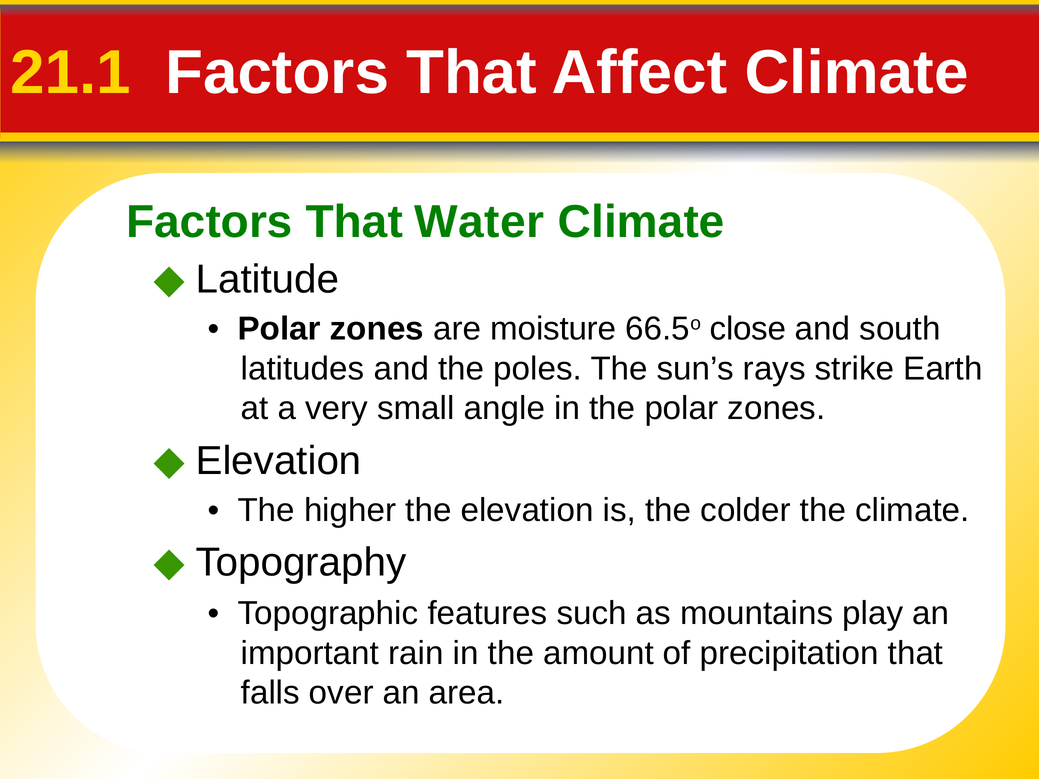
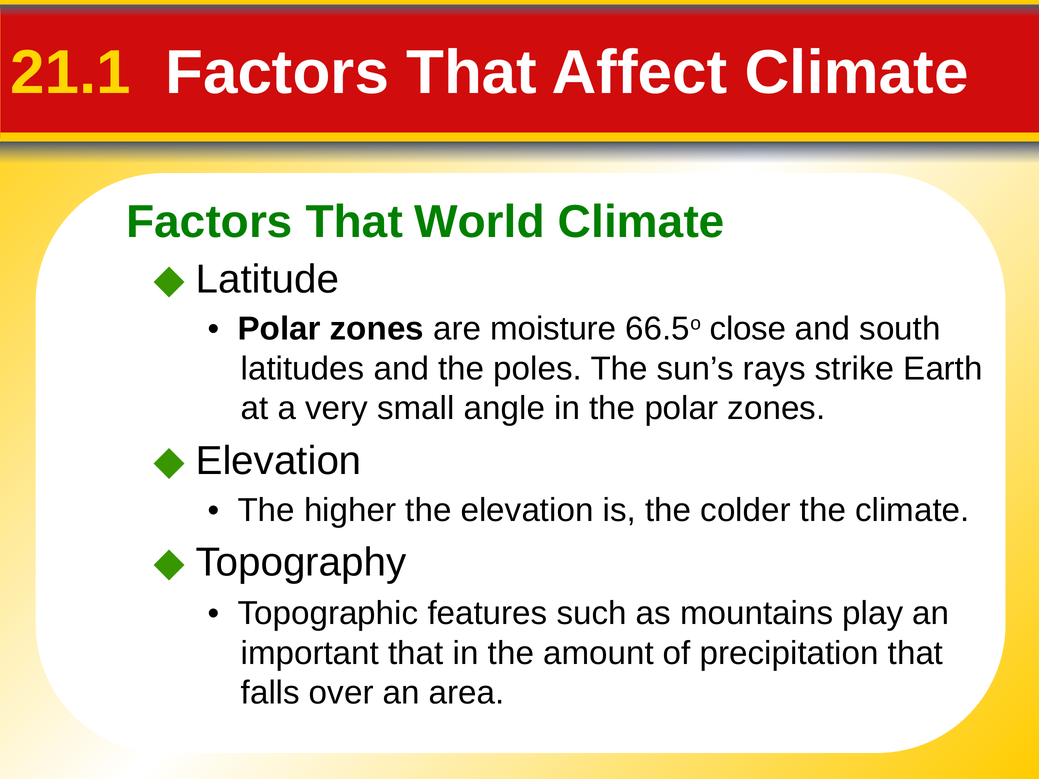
Water: Water -> World
important rain: rain -> that
